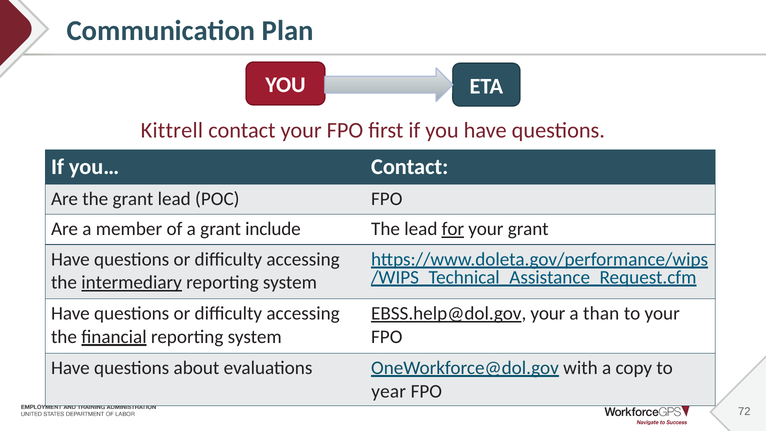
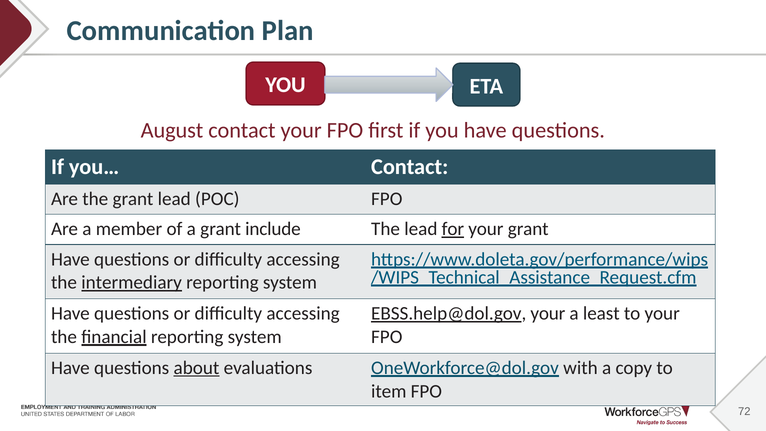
Kittrell: Kittrell -> August
than: than -> least
about underline: none -> present
year: year -> item
